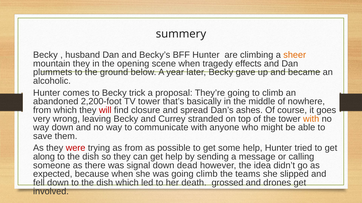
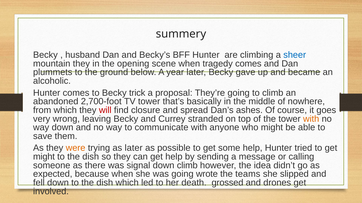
sheer colour: orange -> blue
tragedy effects: effects -> comes
2,200-foot: 2,200-foot -> 2,700-foot
were colour: red -> orange
as from: from -> later
along at (44, 157): along -> might
down dead: dead -> climb
going climb: climb -> wrote
